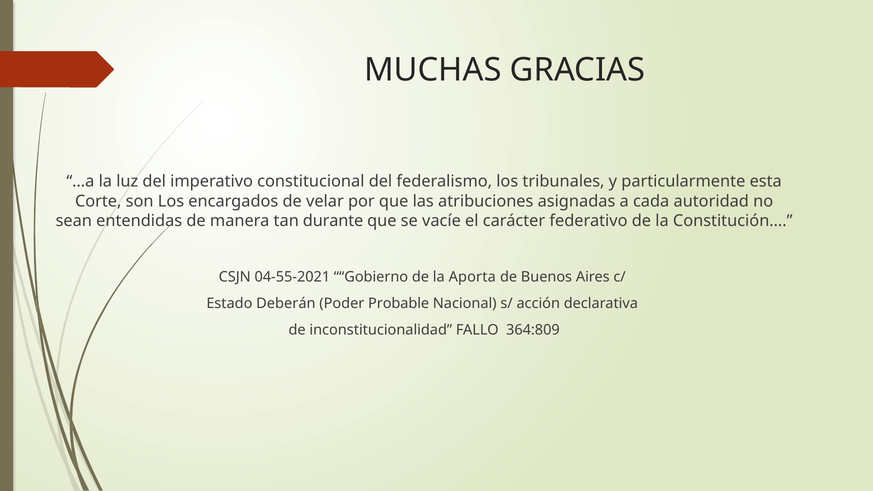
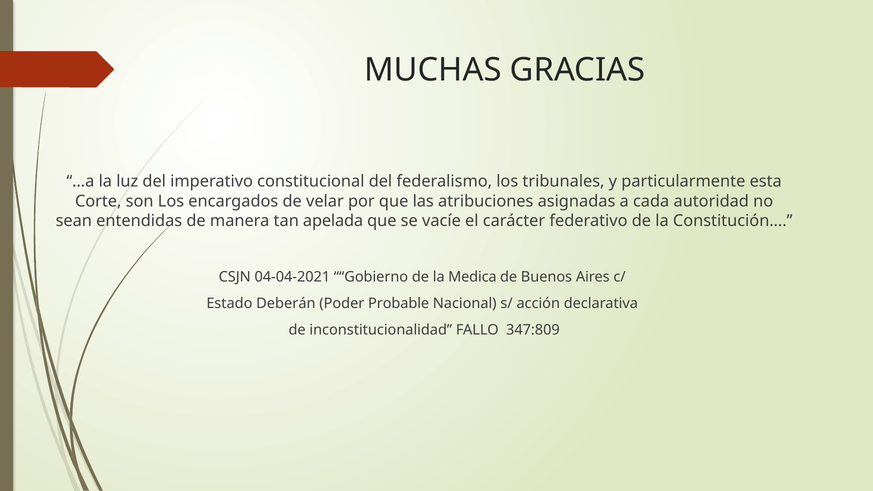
durante: durante -> apelada
04-55-2021: 04-55-2021 -> 04-04-2021
Aporta: Aporta -> Medica
364:809: 364:809 -> 347:809
